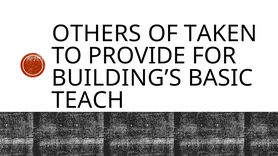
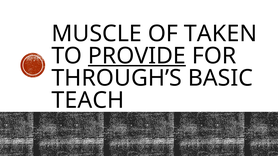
OTHERS: OTHERS -> MUSCLE
PROVIDE underline: none -> present
BUILDING’S: BUILDING’S -> THROUGH’S
